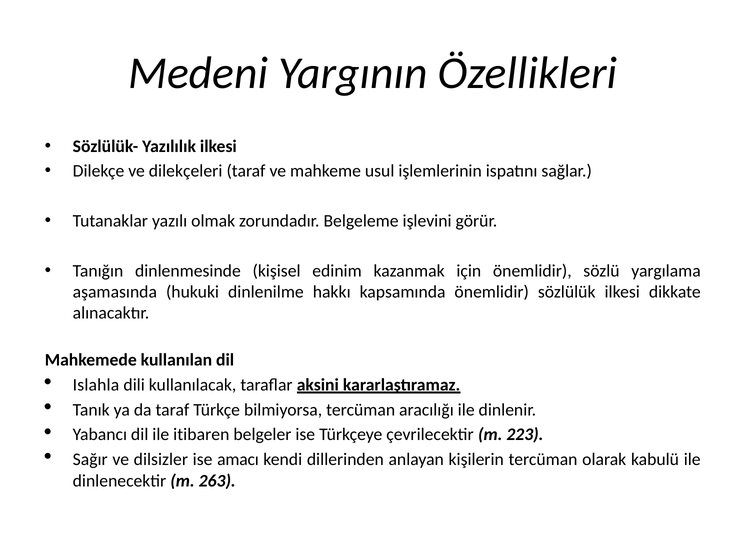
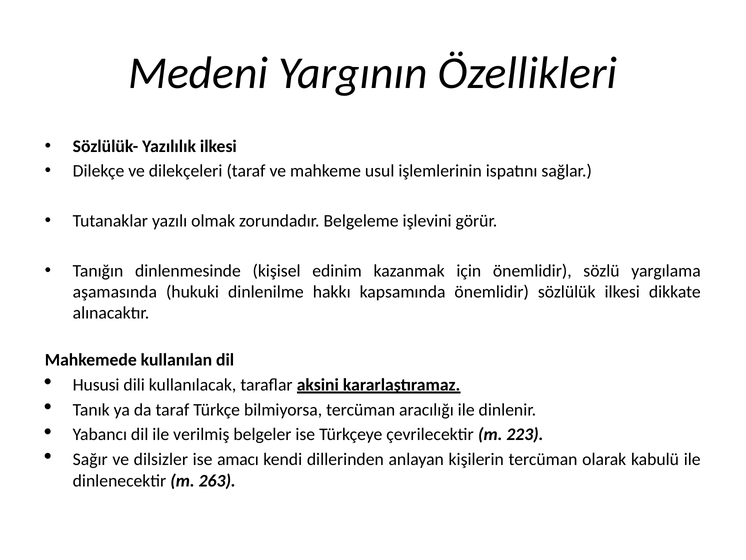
Islahla: Islahla -> Hususi
itibaren: itibaren -> verilmiş
